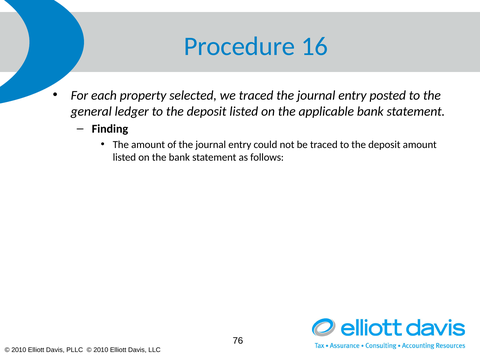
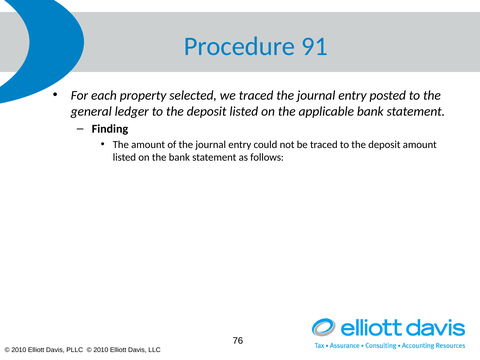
16: 16 -> 91
